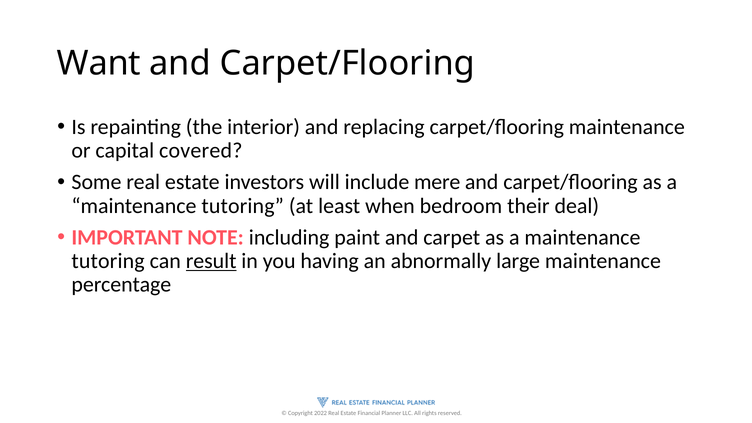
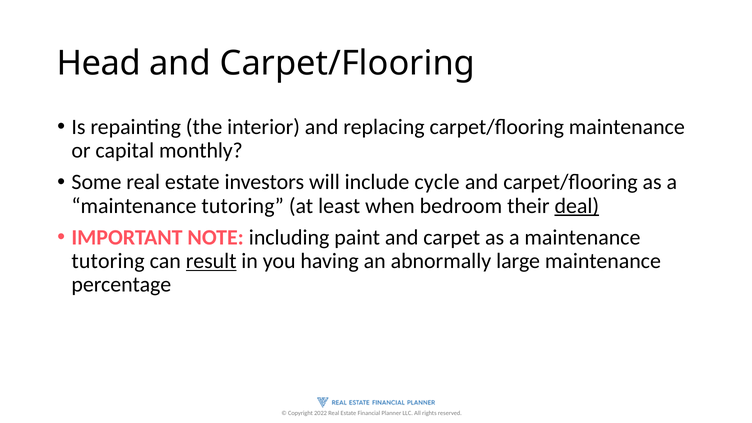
Want: Want -> Head
covered: covered -> monthly
mere: mere -> cycle
deal underline: none -> present
